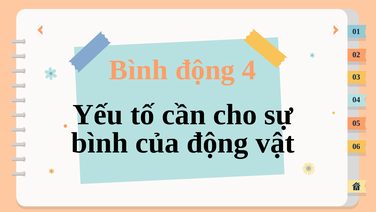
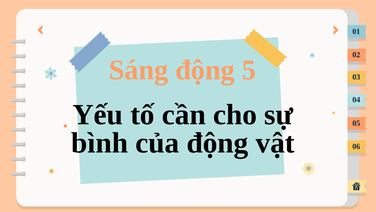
Bình at (138, 70): Bình -> Sáng
4: 4 -> 5
